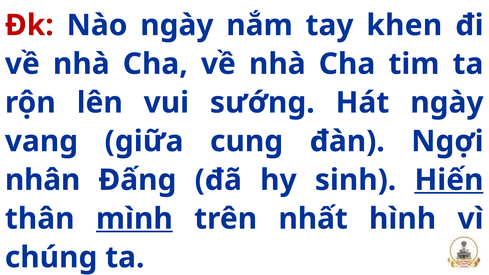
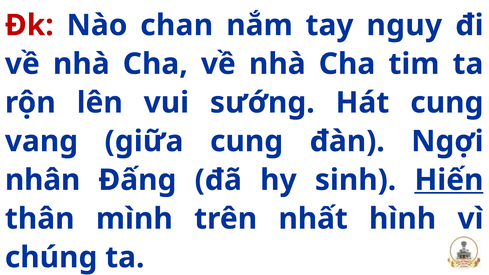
Nào ngày: ngày -> chan
khen: khen -> nguy
Hát ngày: ngày -> cung
mình underline: present -> none
